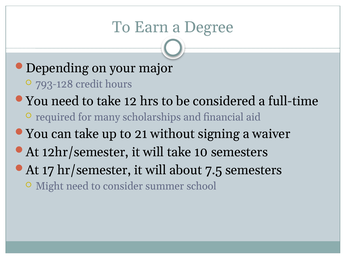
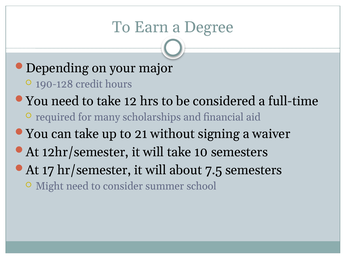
793-128: 793-128 -> 190-128
